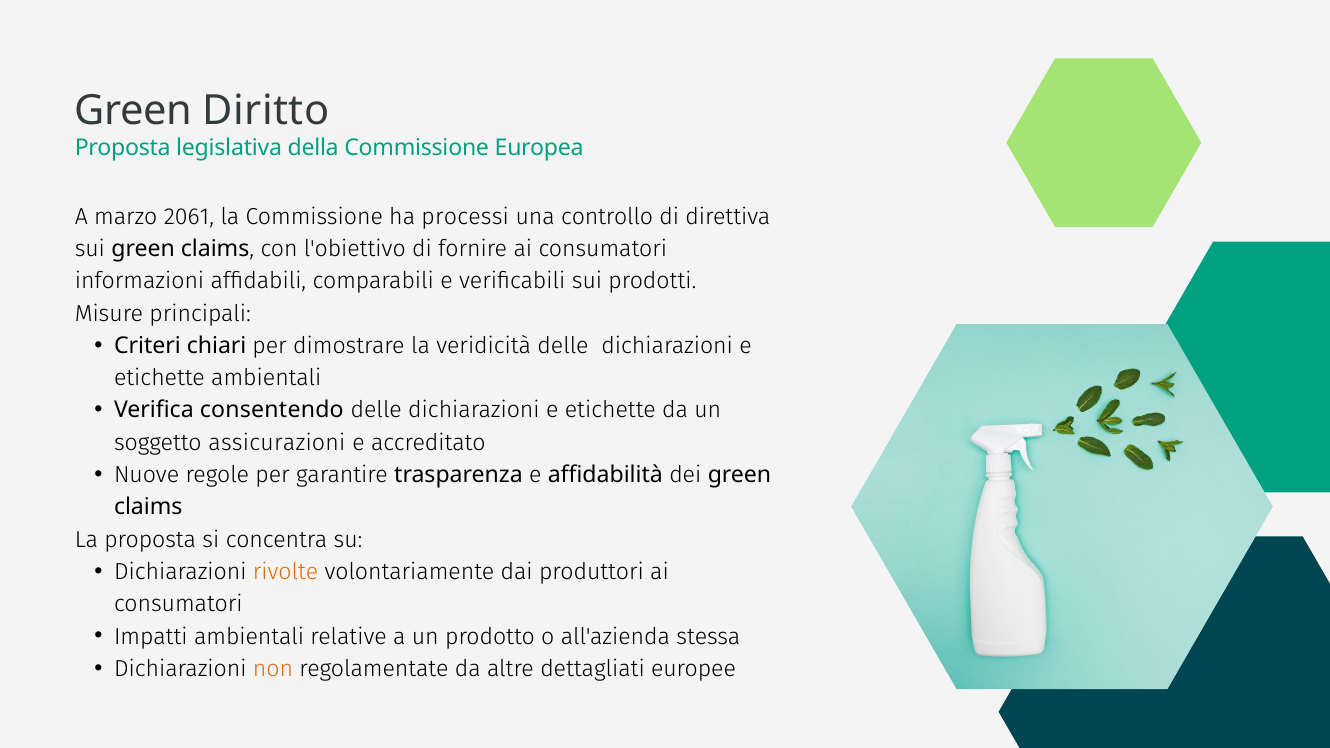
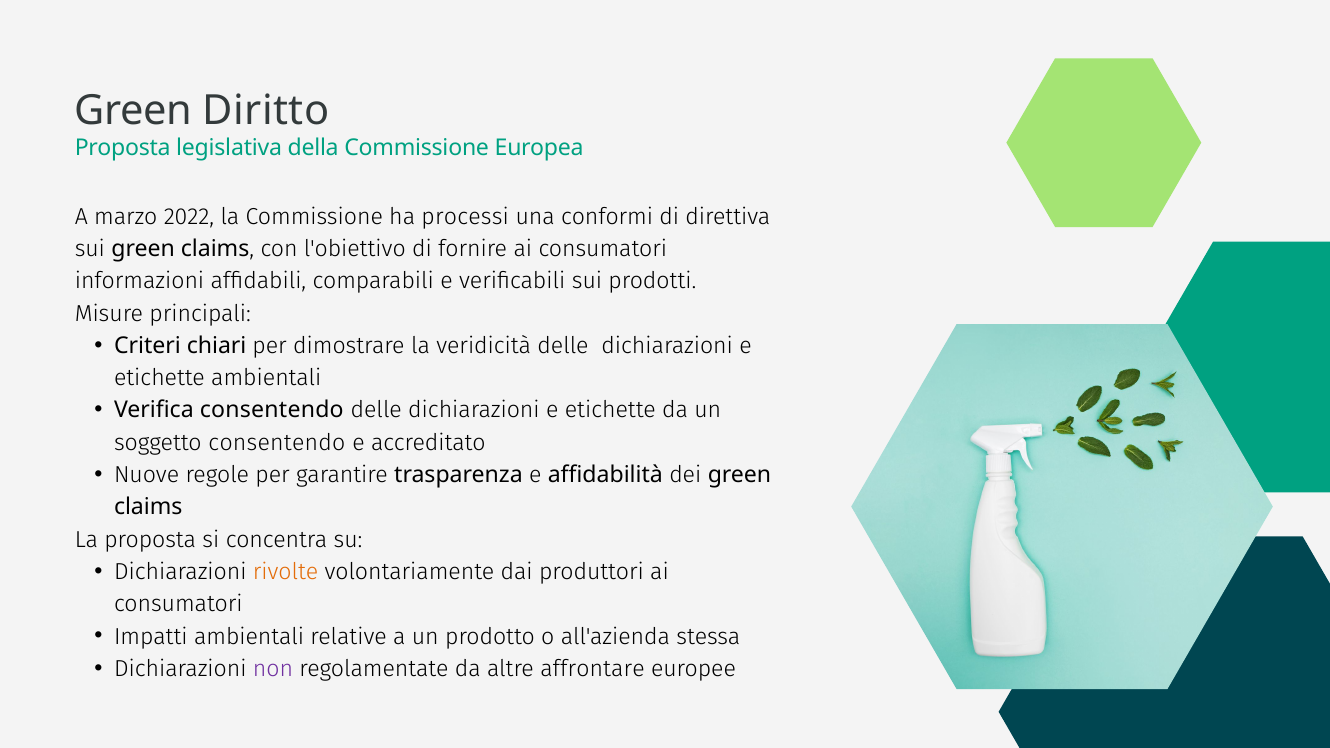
2061: 2061 -> 2022
controllo: controllo -> conformi
soggetto assicurazioni: assicurazioni -> consentendo
non colour: orange -> purple
dettagliati: dettagliati -> affrontare
